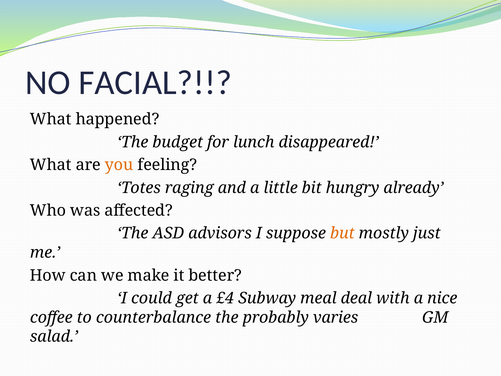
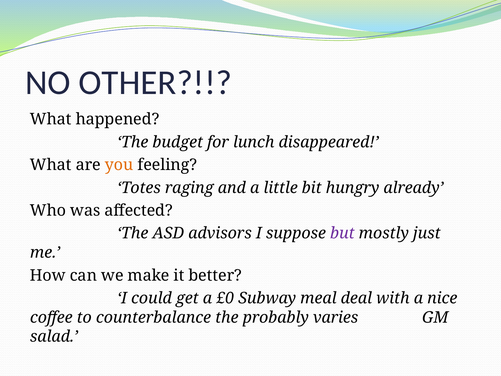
FACIAL: FACIAL -> OTHER
but colour: orange -> purple
£4: £4 -> £0
